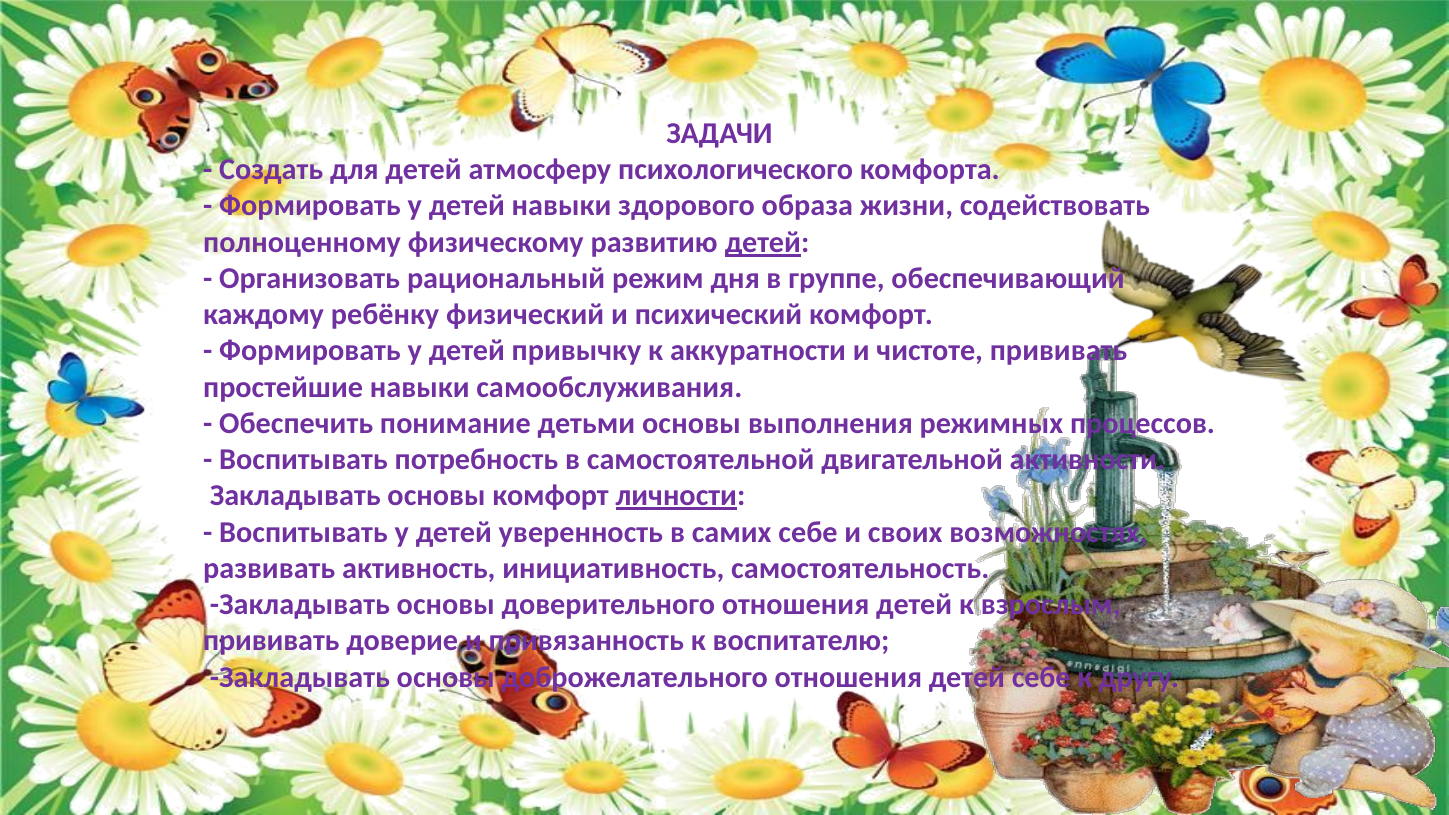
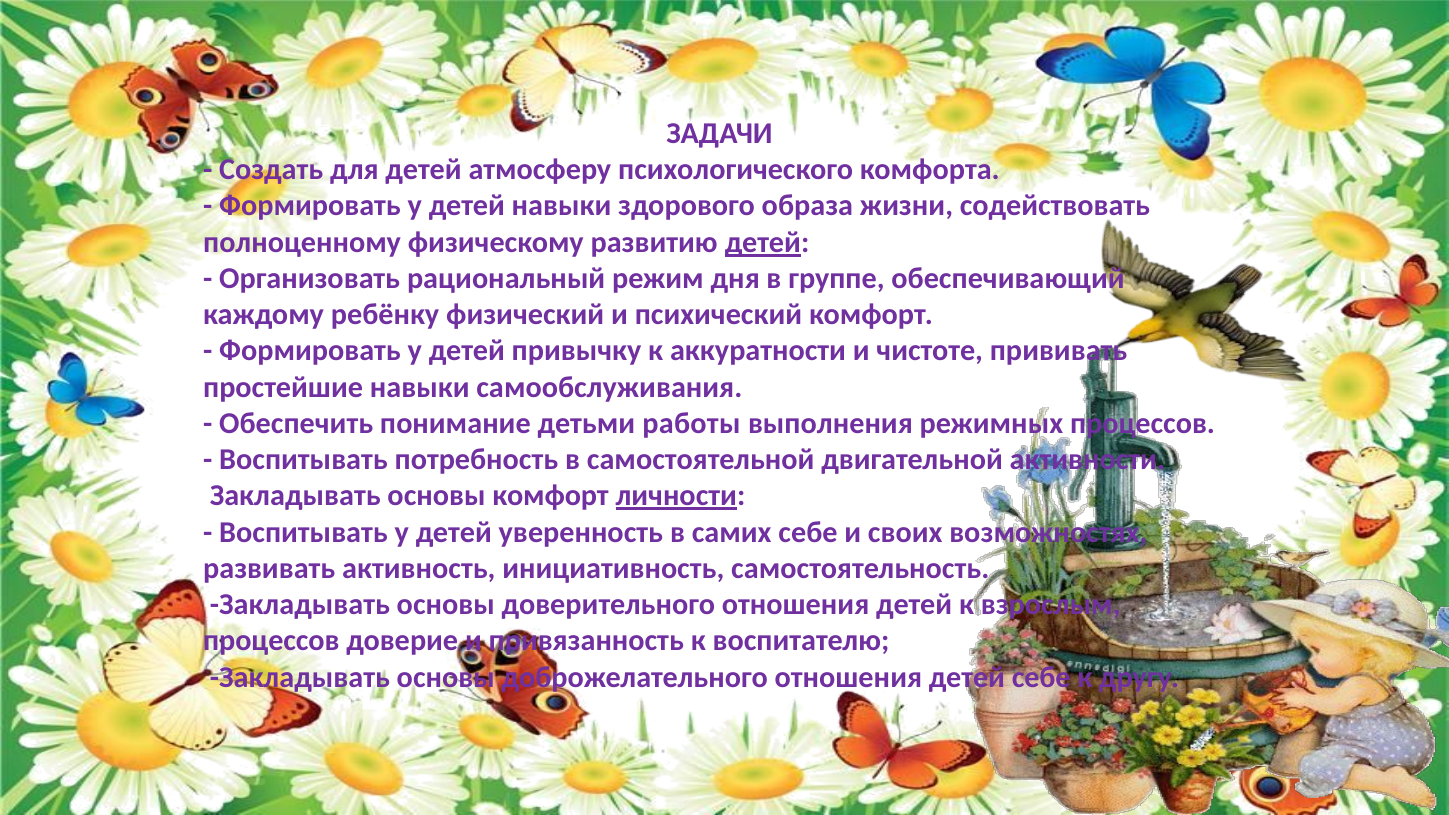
детьми основы: основы -> работы
прививать at (271, 641): прививать -> процессов
